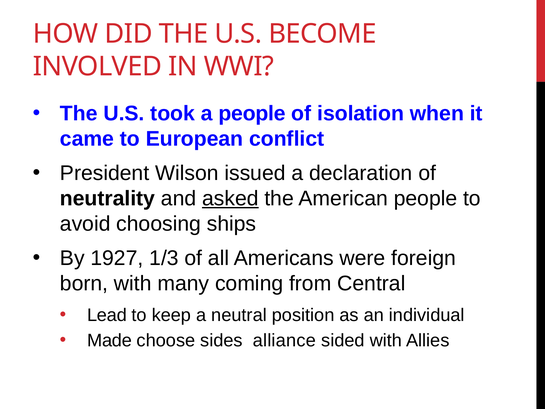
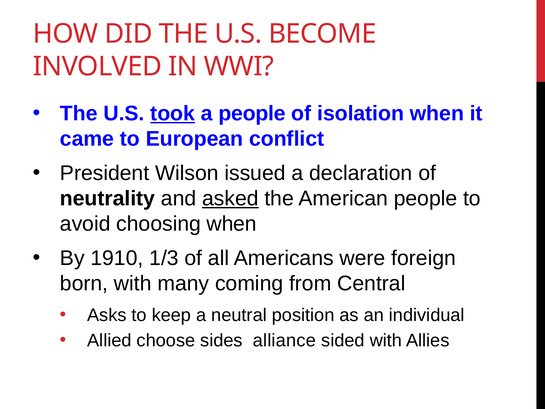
took underline: none -> present
choosing ships: ships -> when
1927: 1927 -> 1910
Lead: Lead -> Asks
Made: Made -> Allied
